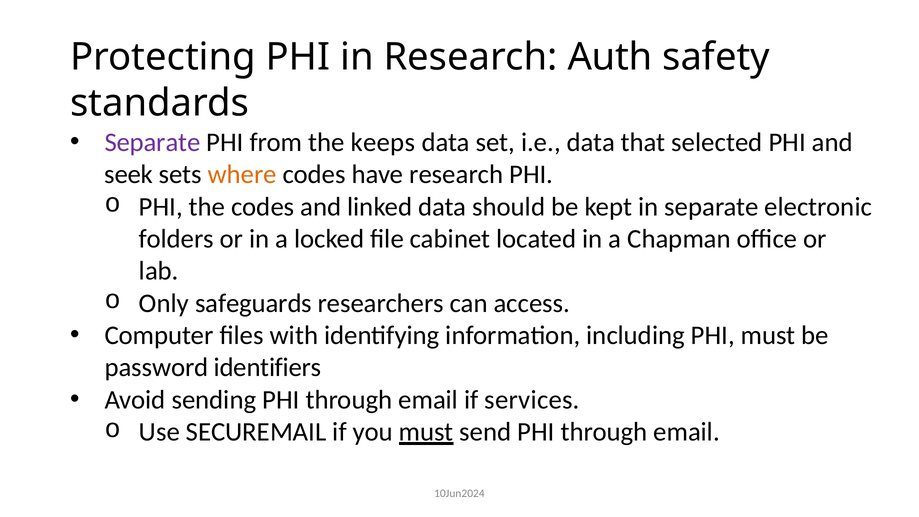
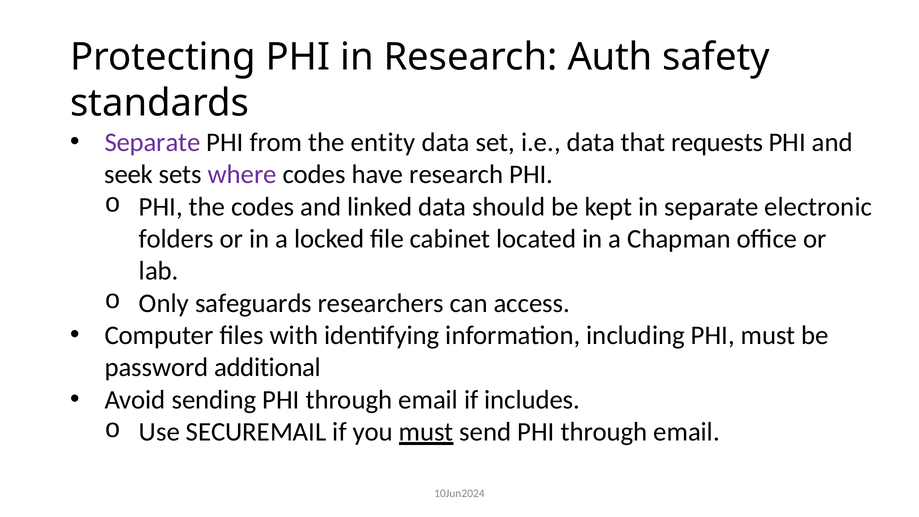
keeps: keeps -> entity
selected: selected -> requests
where colour: orange -> purple
identifiers: identifiers -> additional
services: services -> includes
